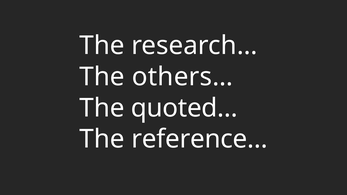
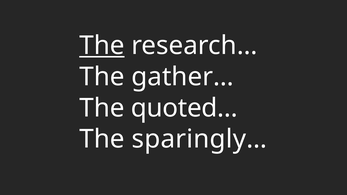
The at (102, 46) underline: none -> present
others…: others… -> gather…
reference…: reference… -> sparingly…
